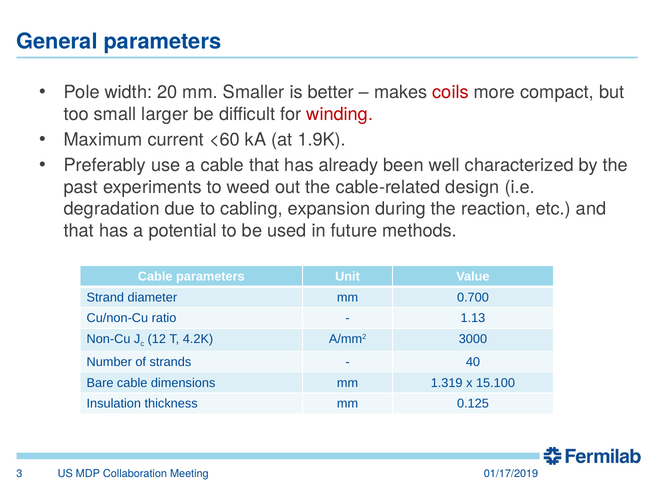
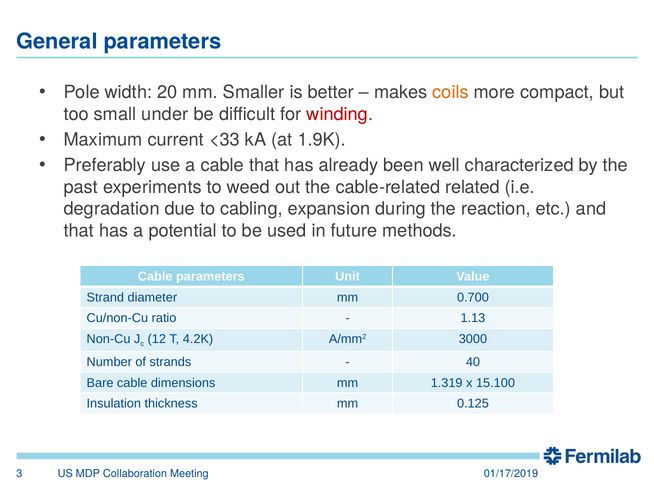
coils colour: red -> orange
larger: larger -> under
<60: <60 -> <33
design: design -> related
